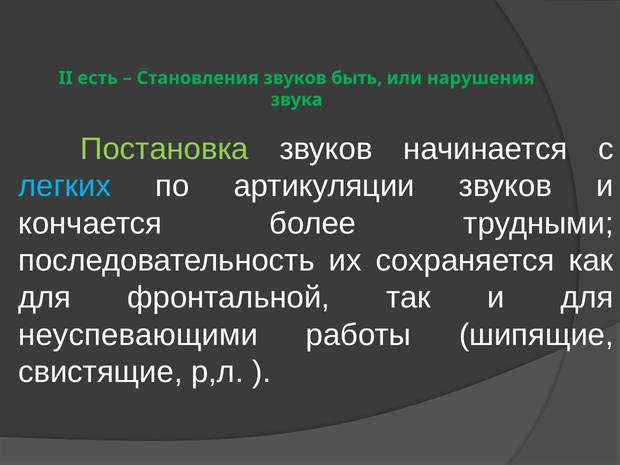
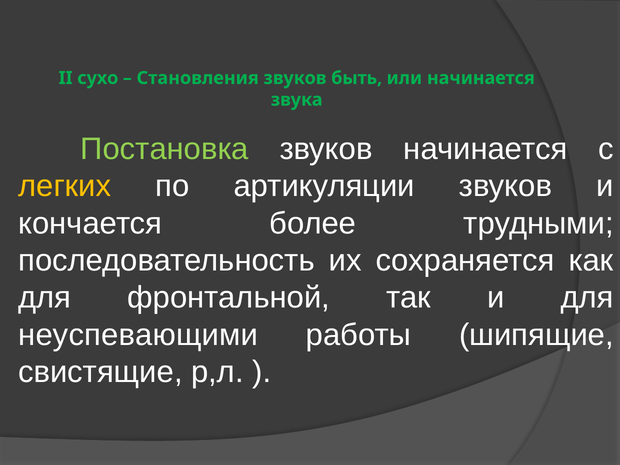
есть: есть -> сухо
или нарушения: нарушения -> начинается
легких colour: light blue -> yellow
